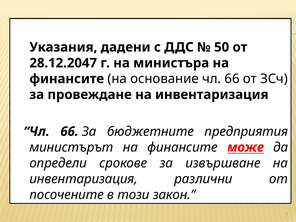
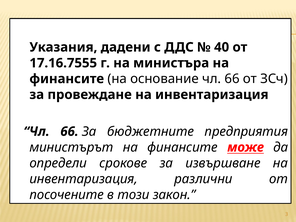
50: 50 -> 40
28.12.2047: 28.12.2047 -> 17.16.7555
